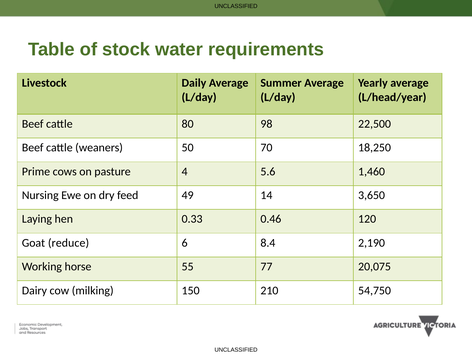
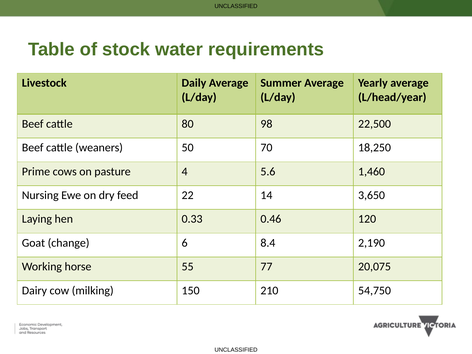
49: 49 -> 22
reduce: reduce -> change
